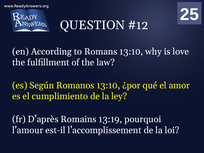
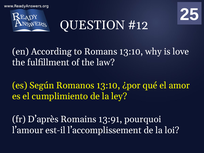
13:19: 13:19 -> 13:91
